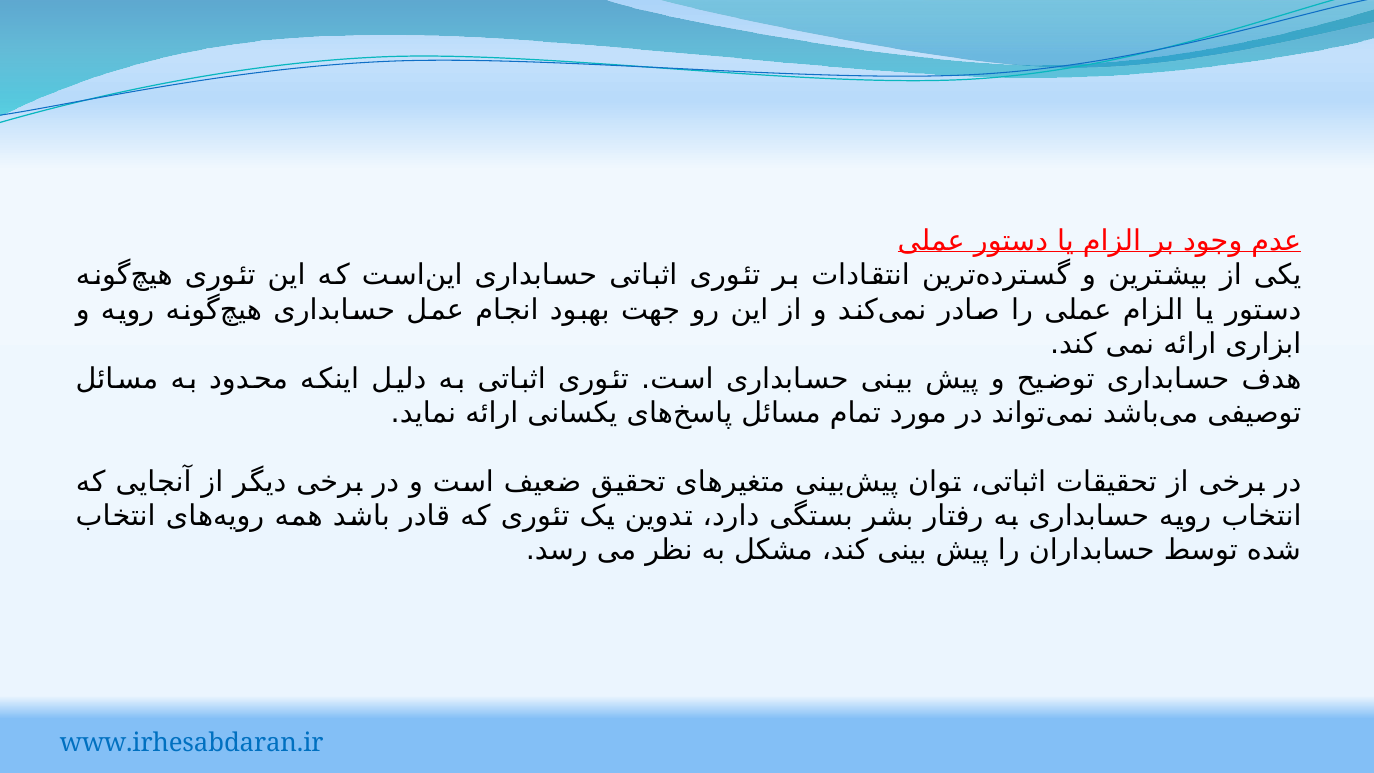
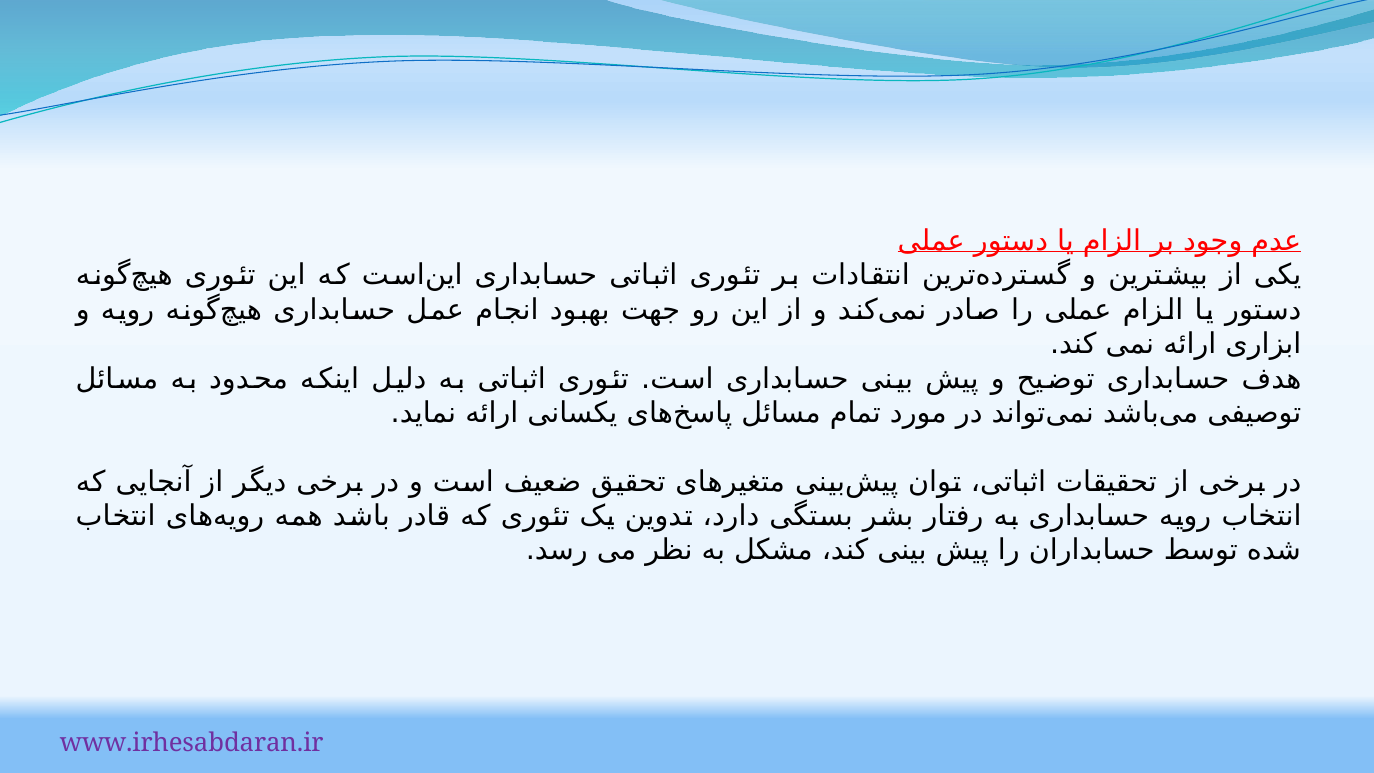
www.irhesabdaran.ir colour: blue -> purple
